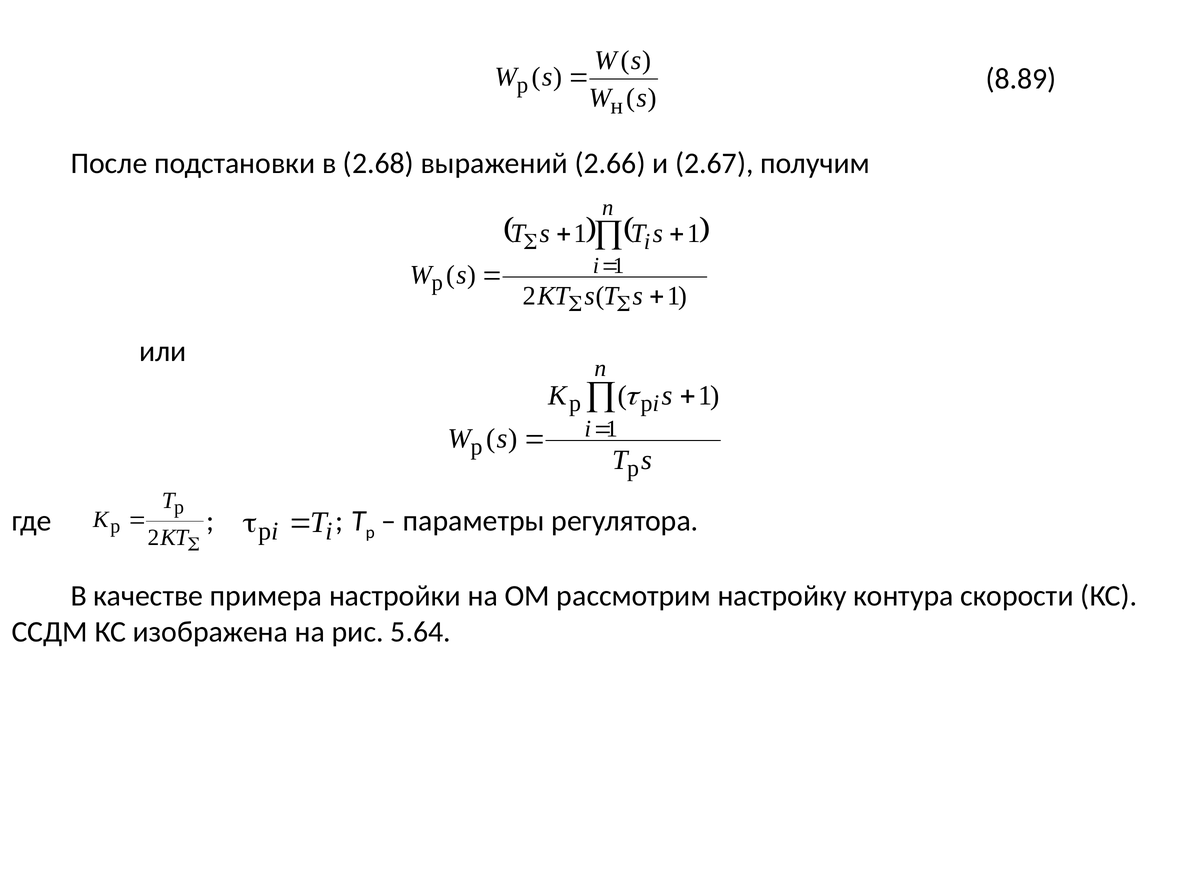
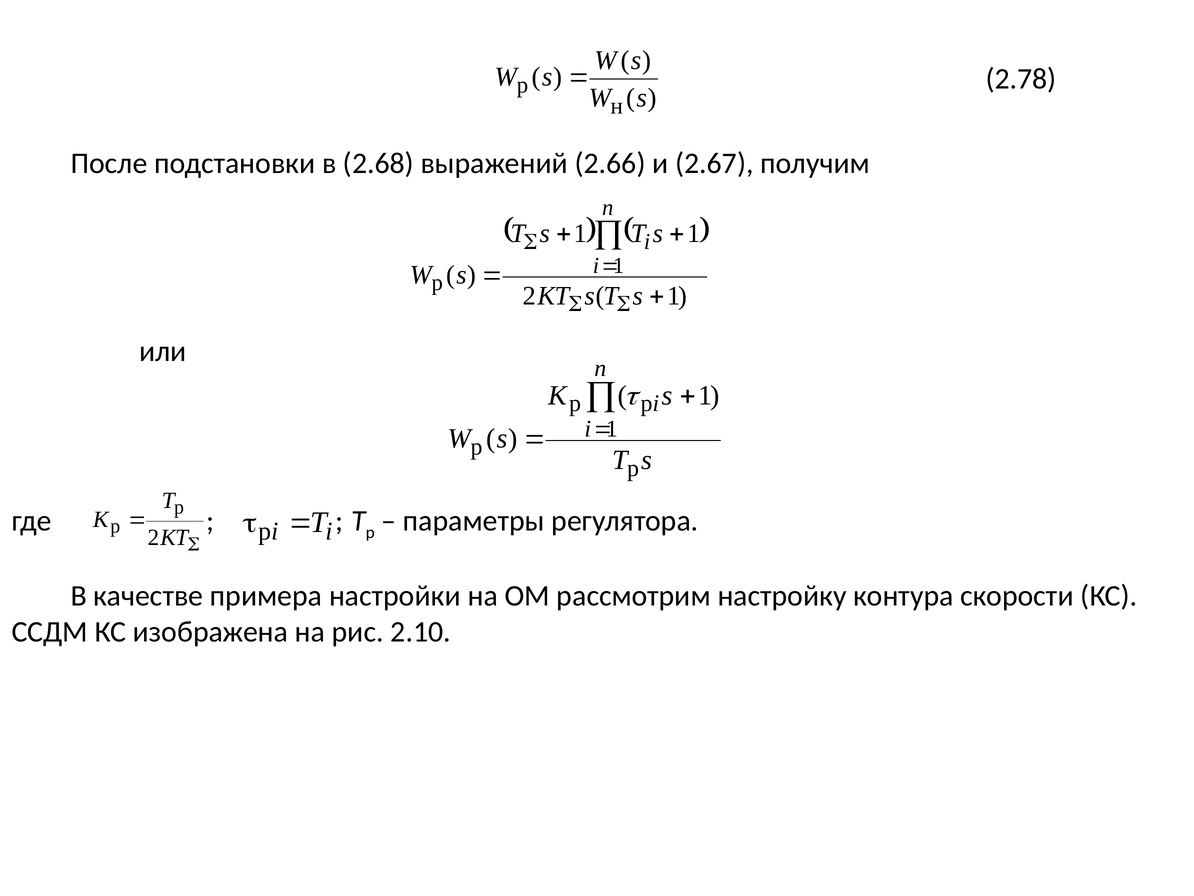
8.89: 8.89 -> 2.78
5.64: 5.64 -> 2.10
